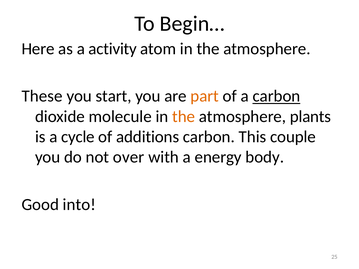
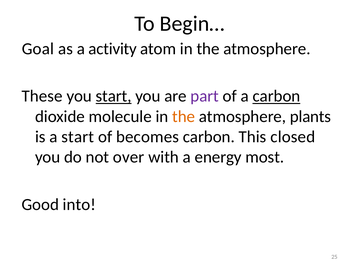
Here: Here -> Goal
start at (114, 96) underline: none -> present
part colour: orange -> purple
a cycle: cycle -> start
additions: additions -> becomes
couple: couple -> closed
body: body -> most
